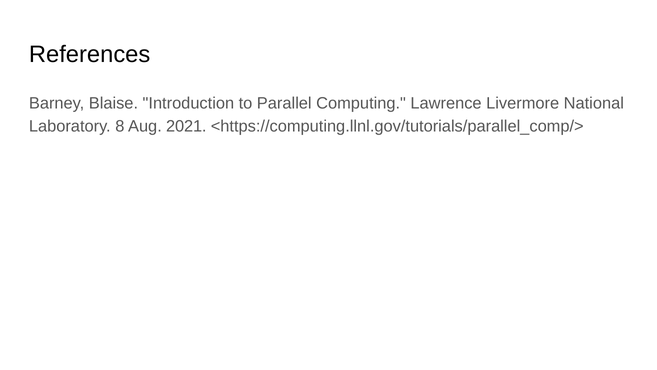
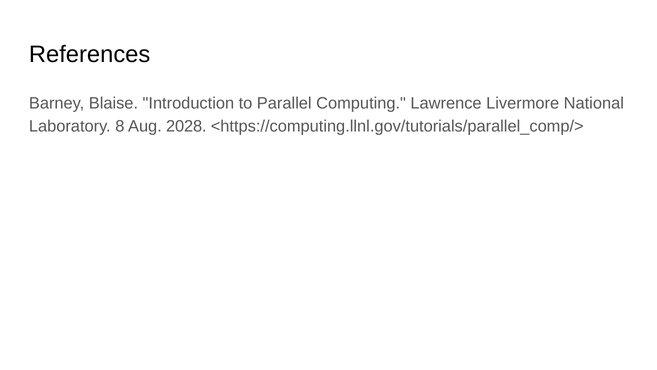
2021: 2021 -> 2028
